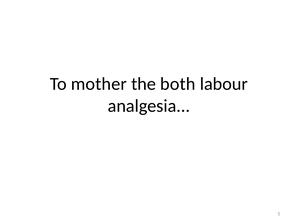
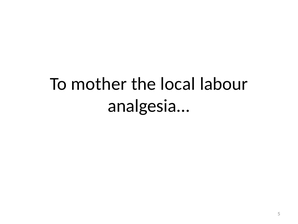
both: both -> local
